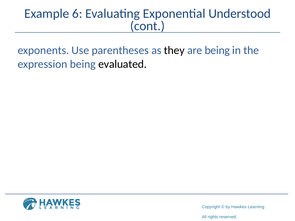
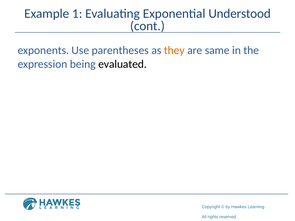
6: 6 -> 1
they colour: black -> orange
are being: being -> same
